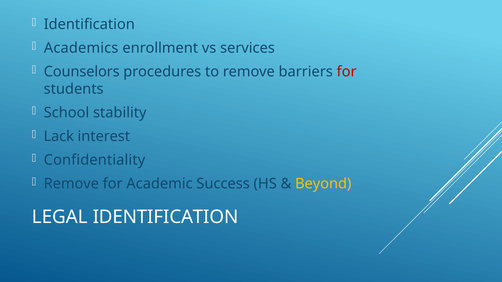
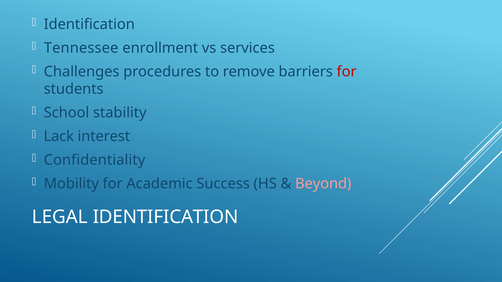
Academics: Academics -> Tennessee
Counselors: Counselors -> Challenges
Remove at (71, 184): Remove -> Mobility
Beyond colour: yellow -> pink
